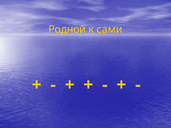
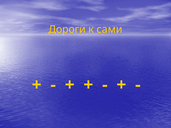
Родной: Родной -> Дороги
